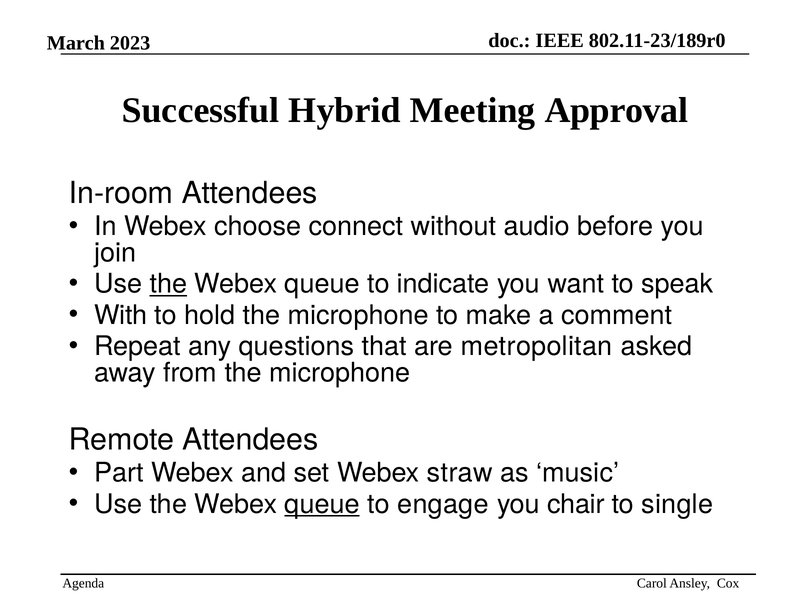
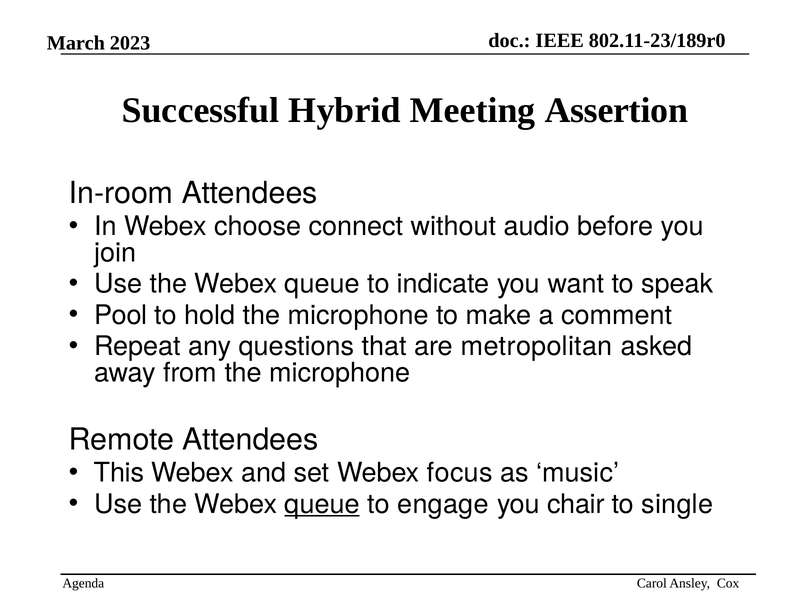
Approval: Approval -> Assertion
the at (168, 284) underline: present -> none
With: With -> Pool
Part: Part -> This
straw: straw -> focus
